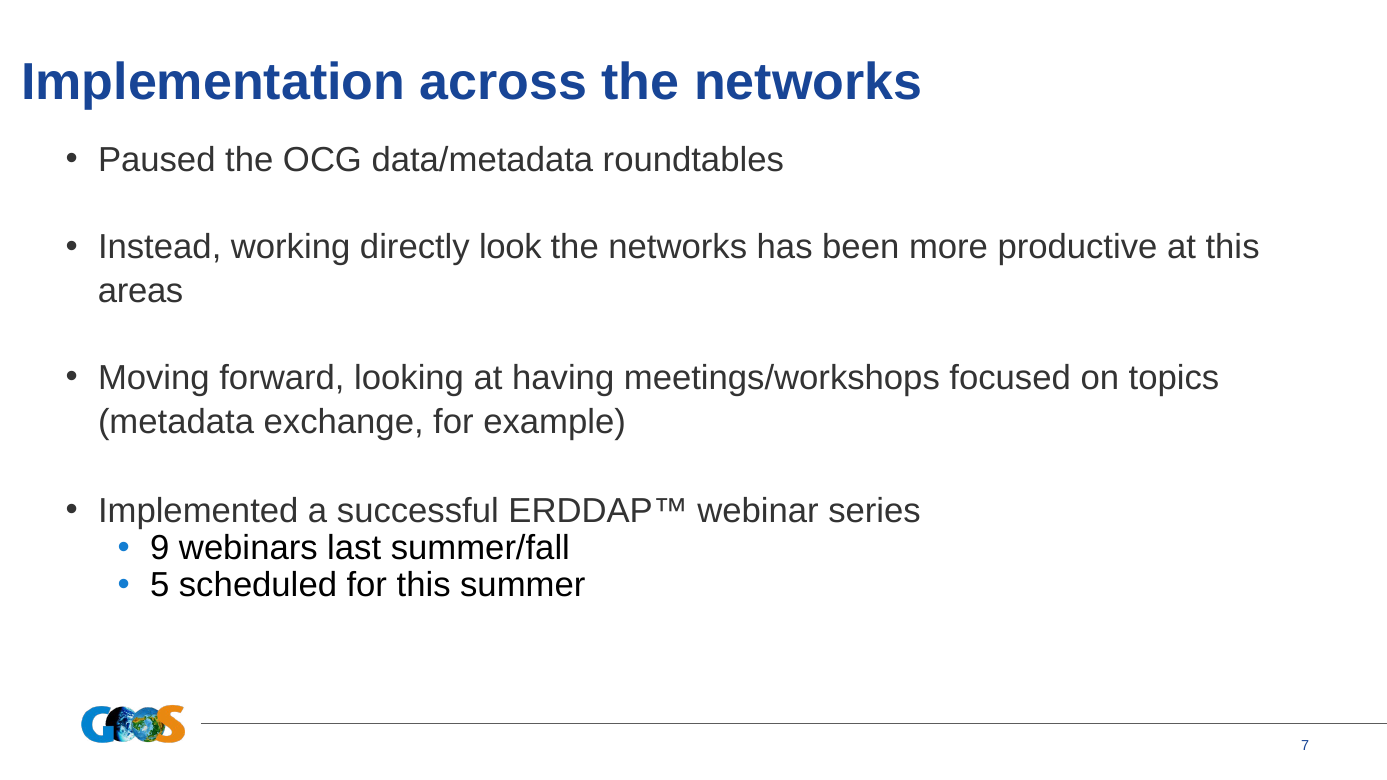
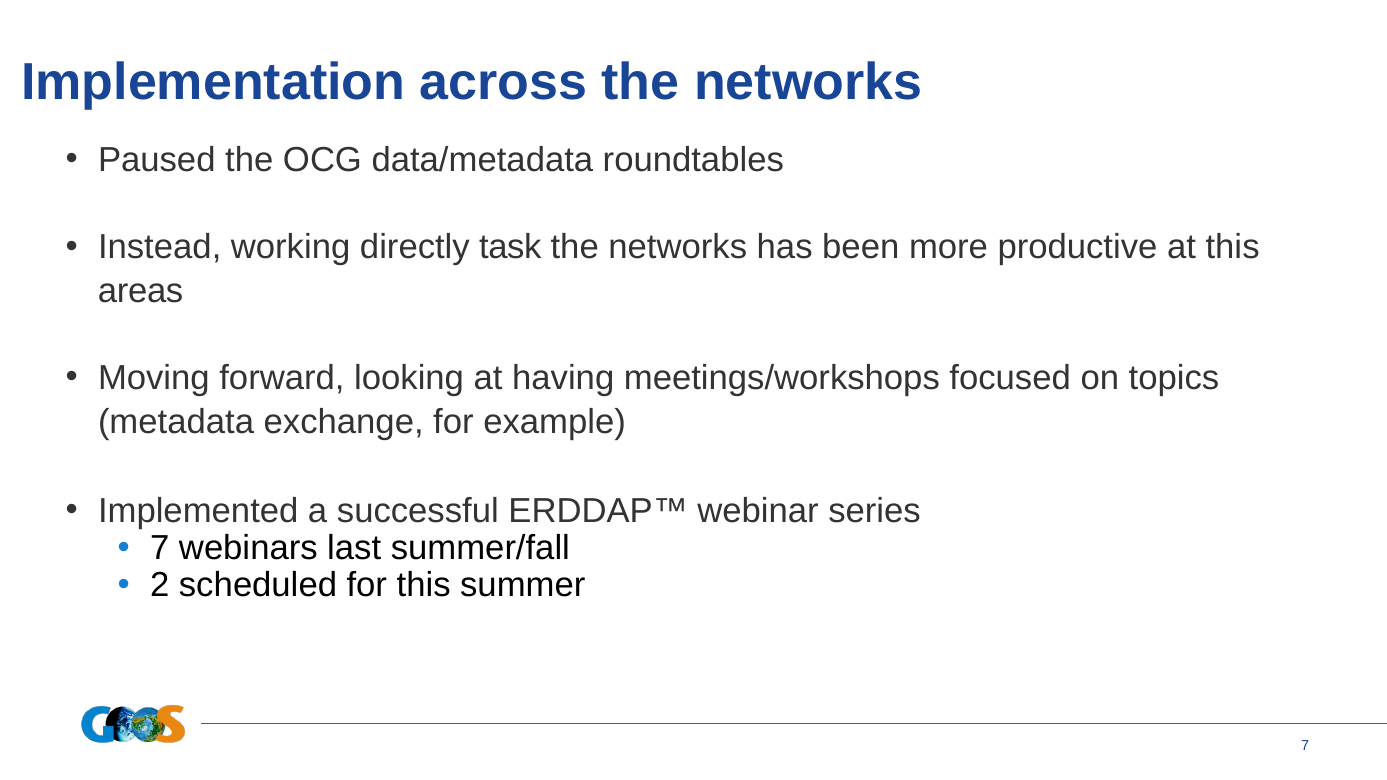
look: look -> task
9 at (160, 548): 9 -> 7
5: 5 -> 2
